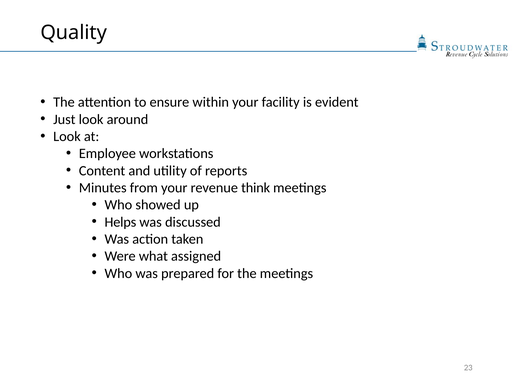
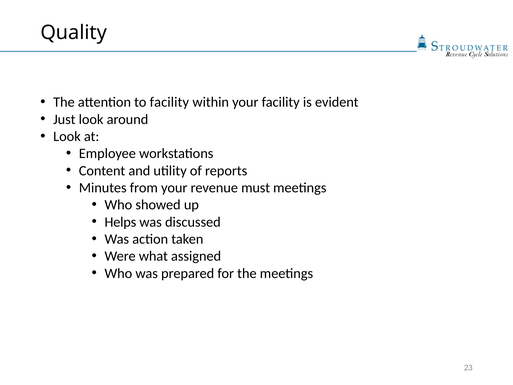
to ensure: ensure -> facility
think: think -> must
